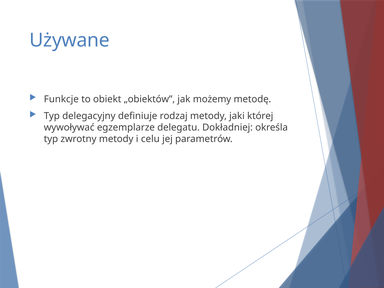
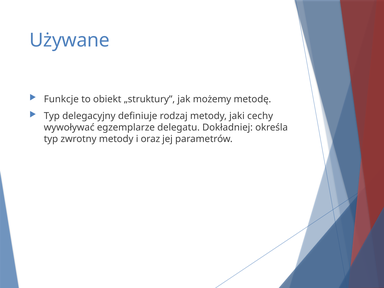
„obiektów: „obiektów -> „struktury
której: której -> cechy
celu: celu -> oraz
